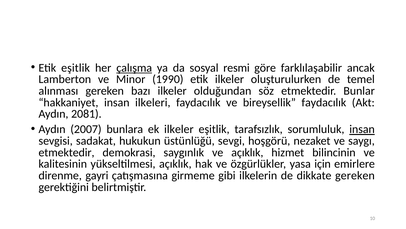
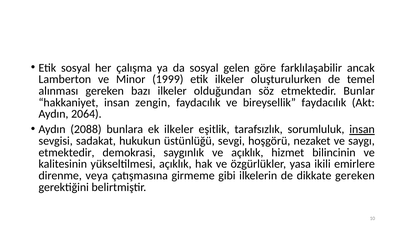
Etik eşitlik: eşitlik -> sosyal
çalışma underline: present -> none
resmi: resmi -> gelen
1990: 1990 -> 1999
ilkeleri: ilkeleri -> zengin
2081: 2081 -> 2064
2007: 2007 -> 2088
için: için -> ikili
gayri: gayri -> veya
